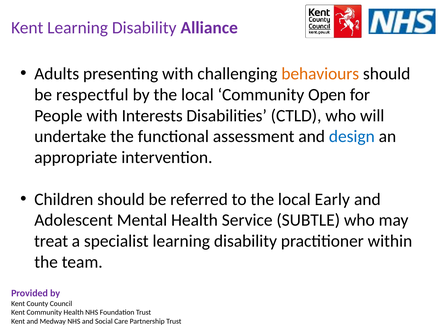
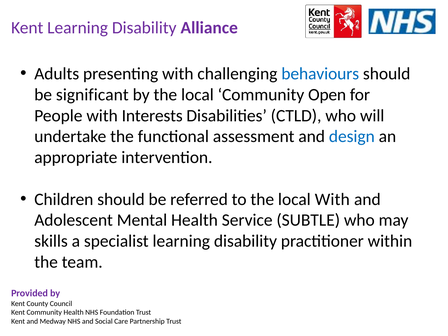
behaviours colour: orange -> blue
respectful: respectful -> significant
local Early: Early -> With
treat: treat -> skills
